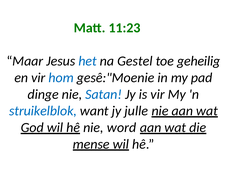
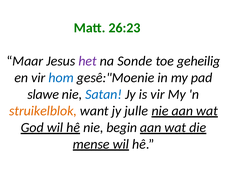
11:23: 11:23 -> 26:23
het colour: blue -> purple
Gestel: Gestel -> Sonde
dinge: dinge -> slawe
struikelblok colour: blue -> orange
word: word -> begin
